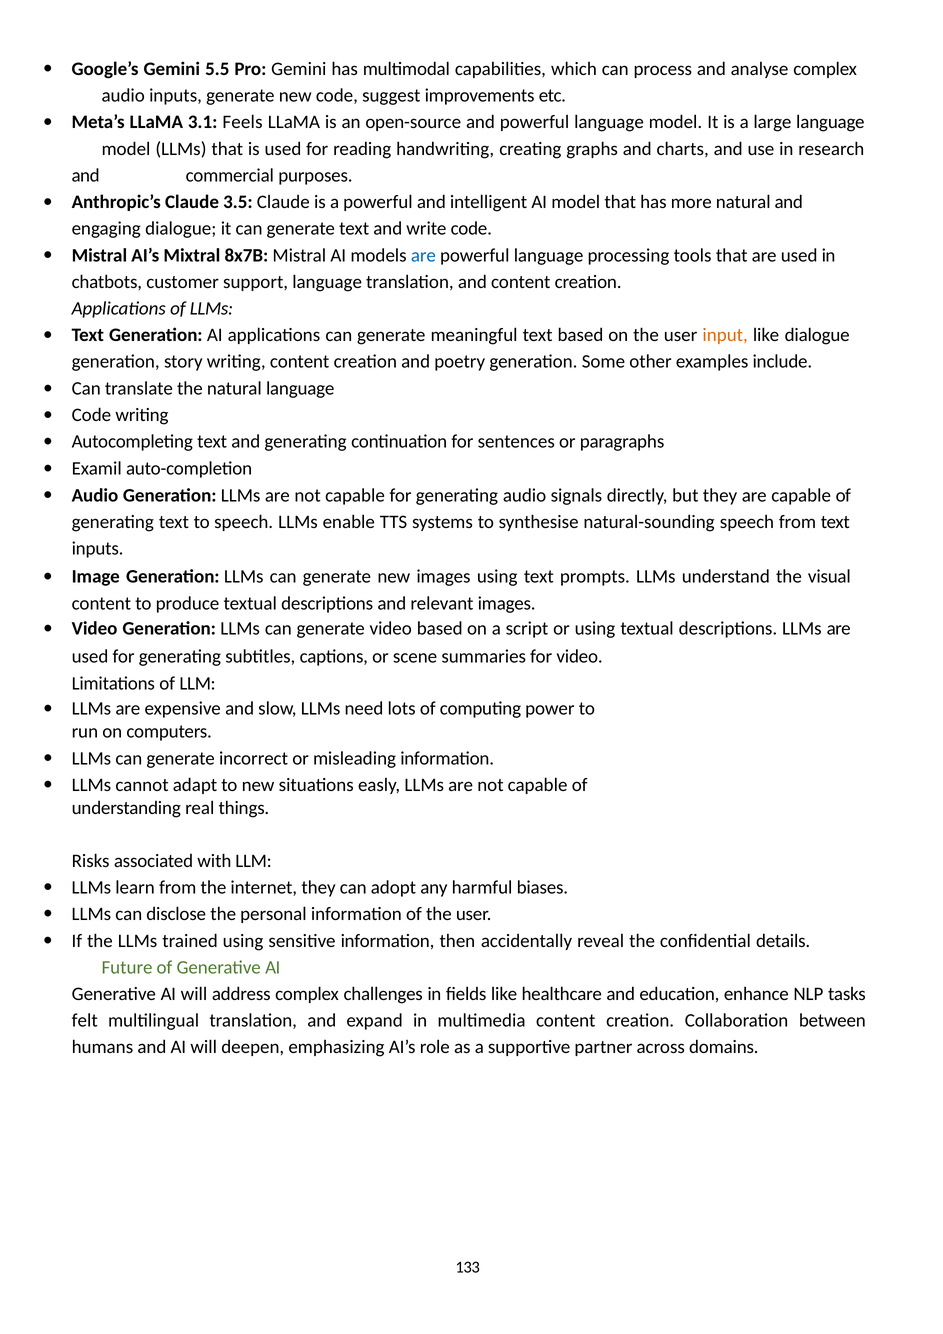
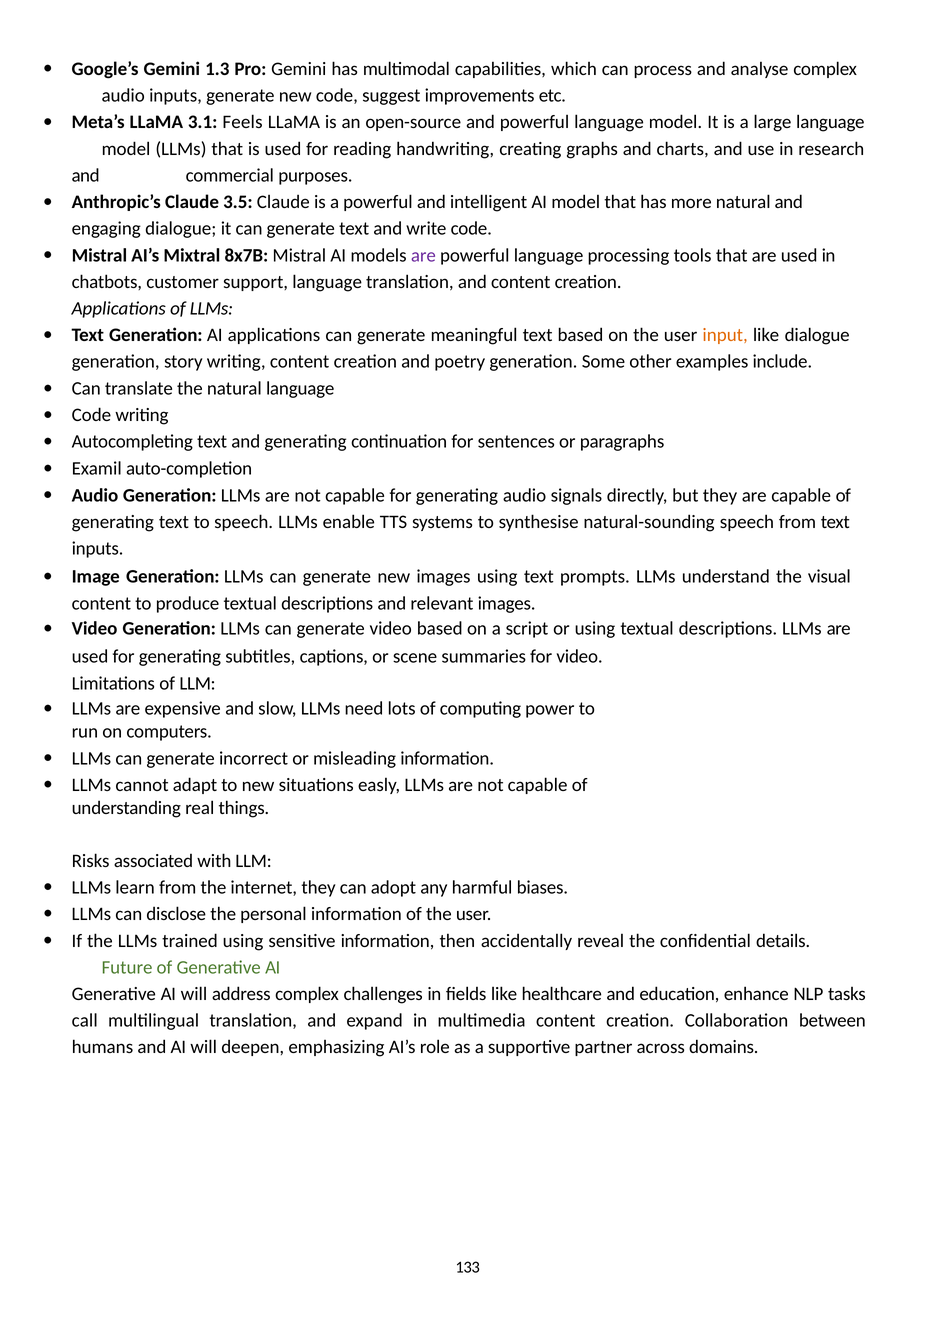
5.5: 5.5 -> 1.3
are at (423, 255) colour: blue -> purple
felt: felt -> call
